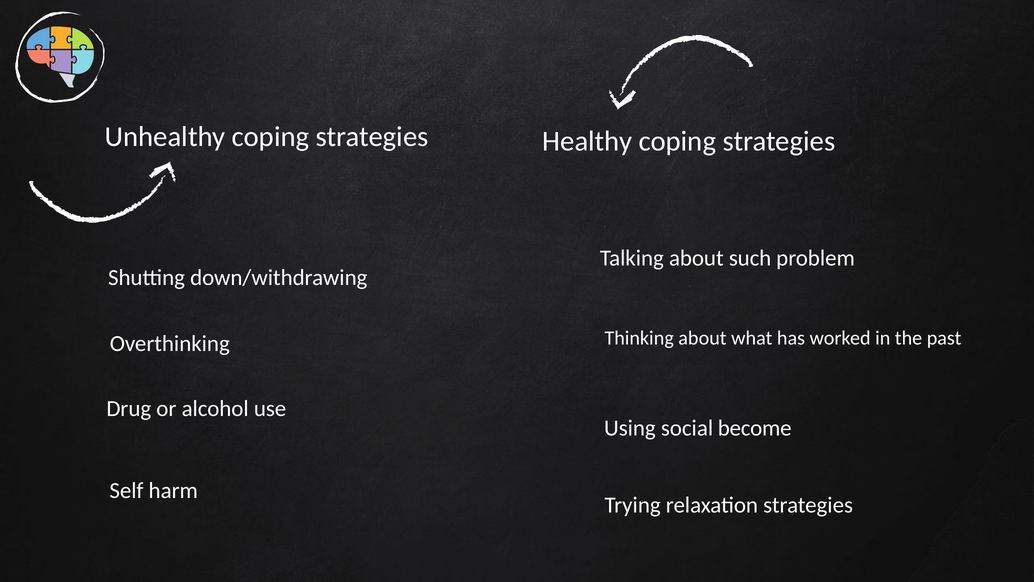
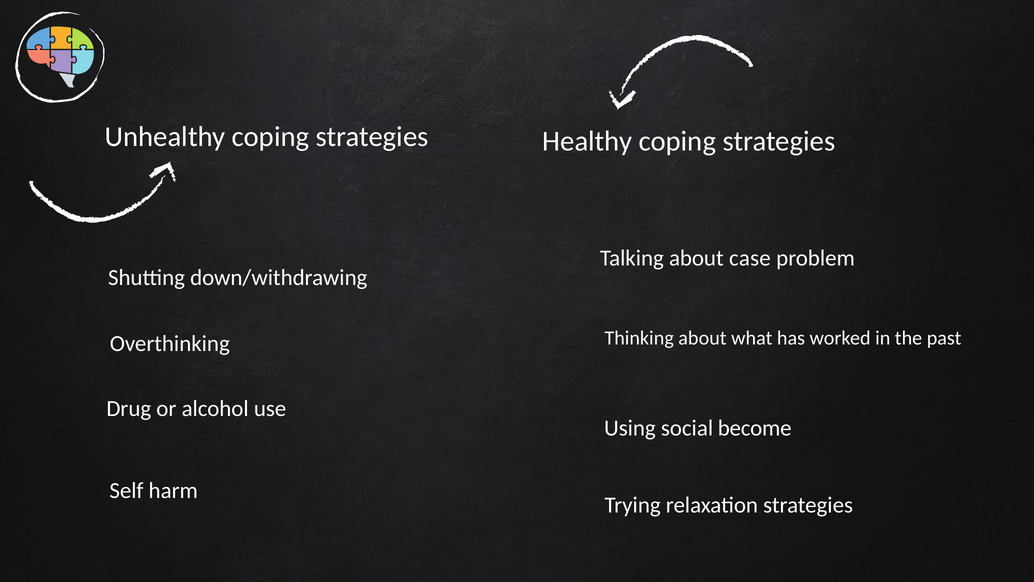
such: such -> case
